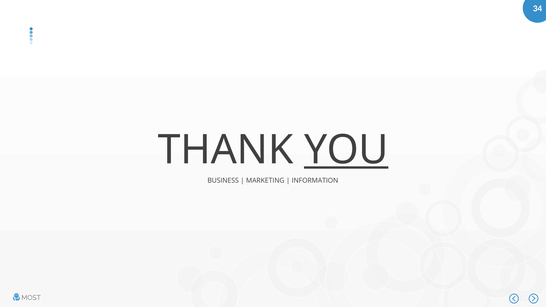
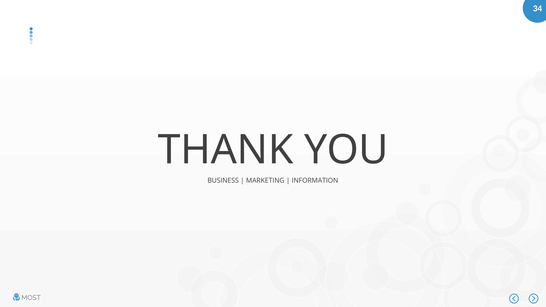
YOU underline: present -> none
